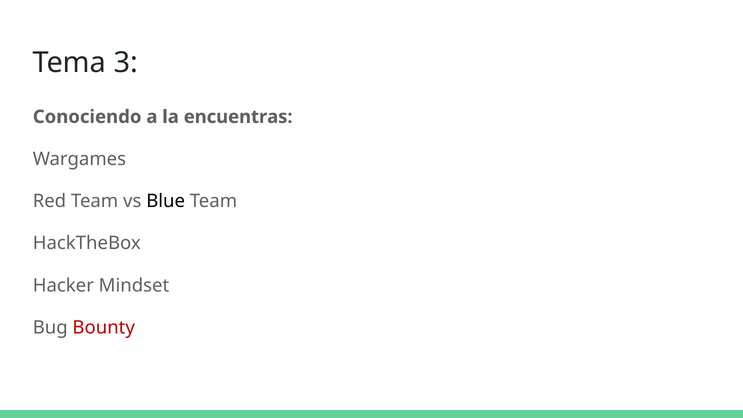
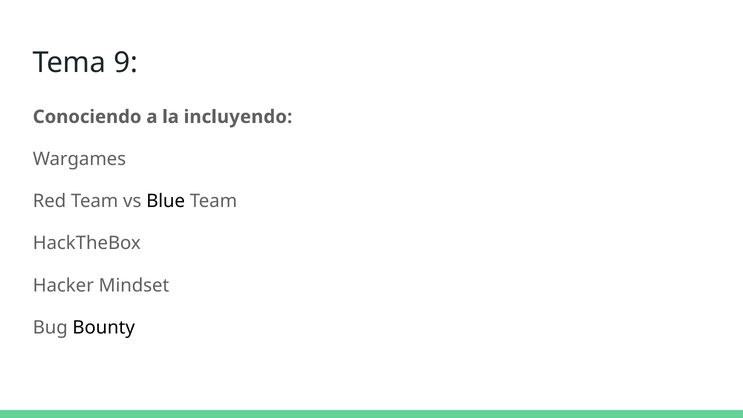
3: 3 -> 9
encuentras: encuentras -> incluyendo
Bounty colour: red -> black
